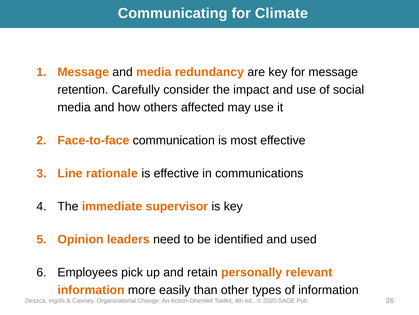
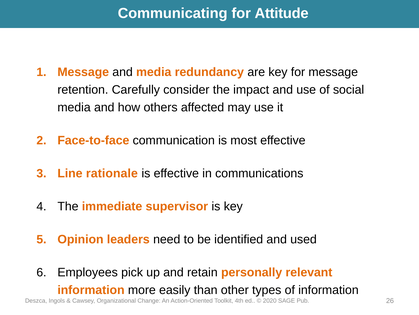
Climate: Climate -> Attitude
